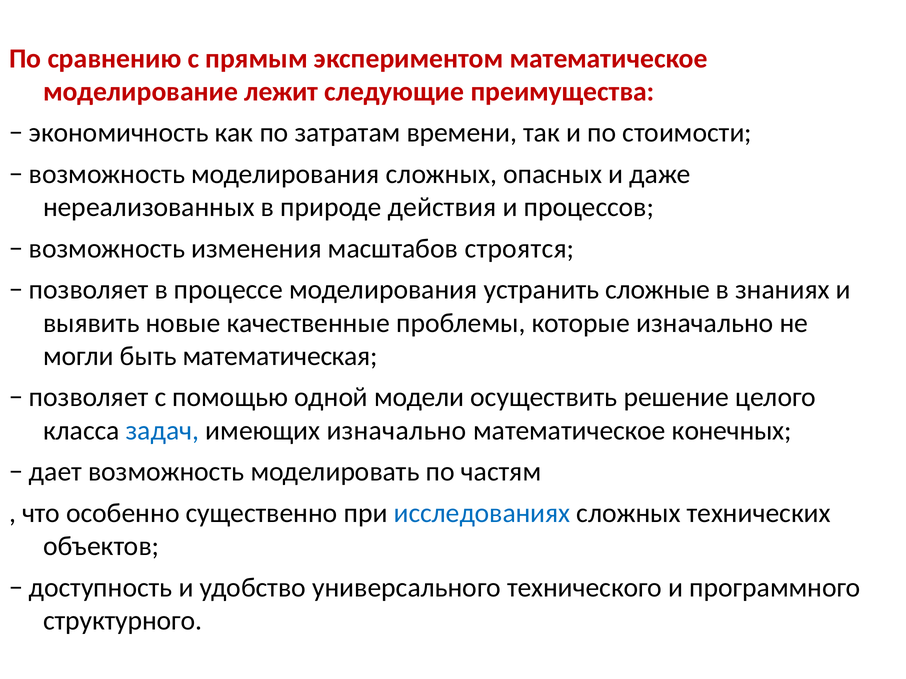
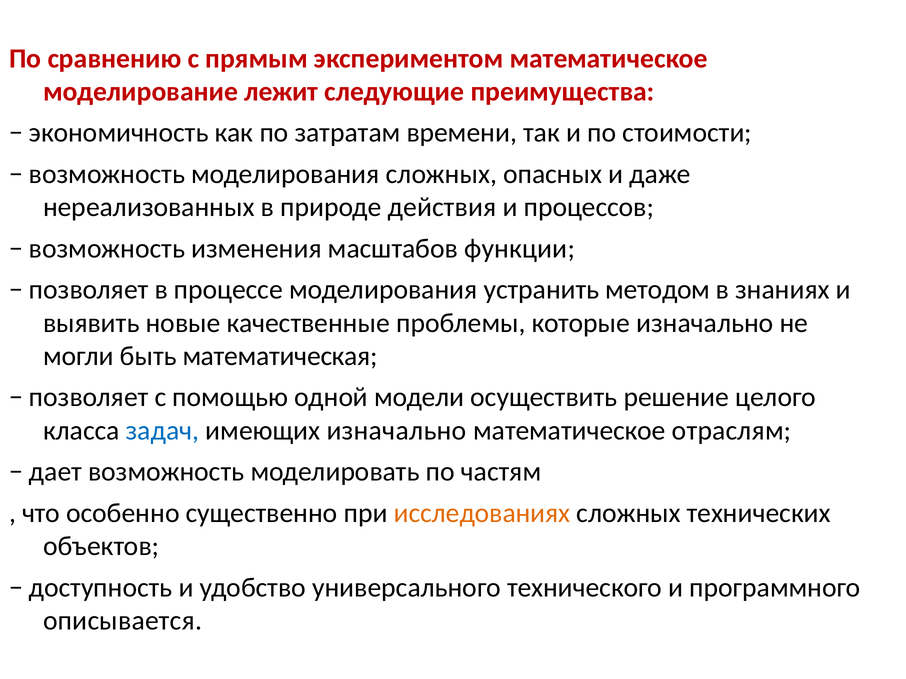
строятся: строятся -> функции
сложные: сложные -> методом
конечных: конечных -> отраслям
исследованиях colour: blue -> orange
структурного: структурного -> описывается
